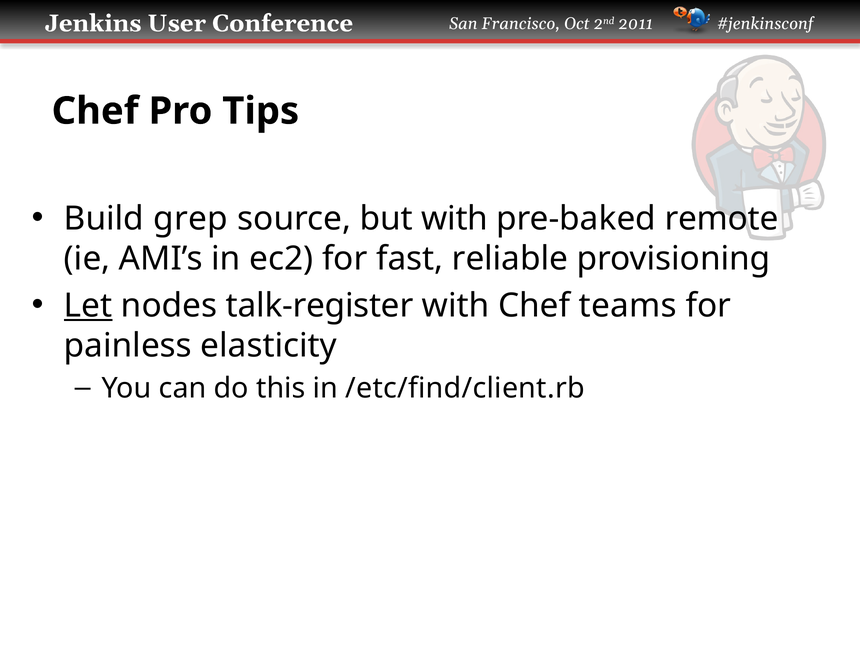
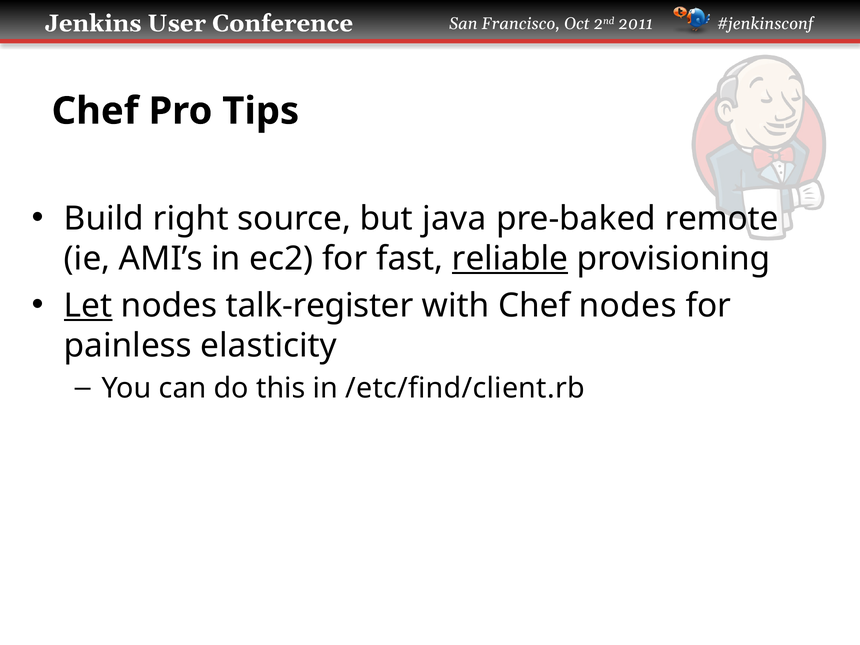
grep: grep -> right
but with: with -> java
reliable underline: none -> present
Chef teams: teams -> nodes
